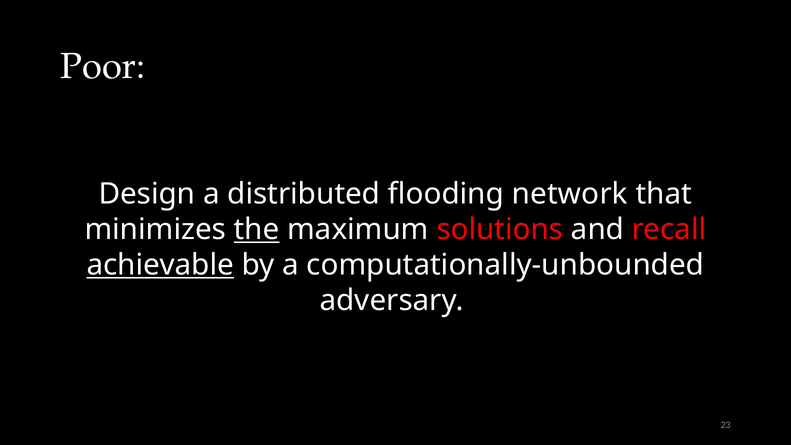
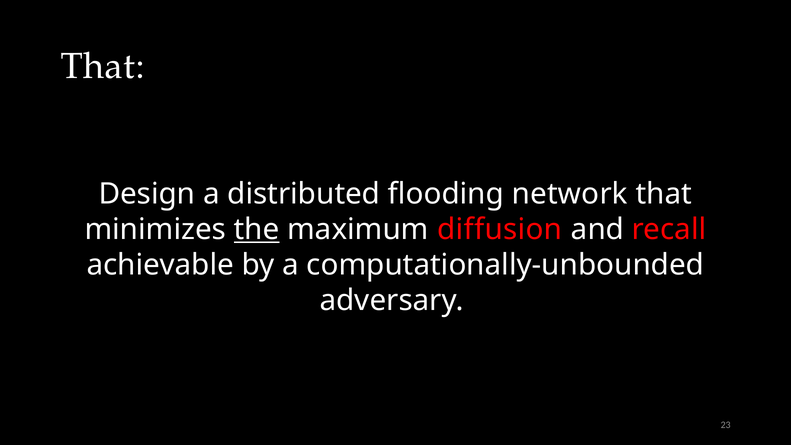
Poor at (103, 66): Poor -> That
solutions: solutions -> diffusion
achievable underline: present -> none
